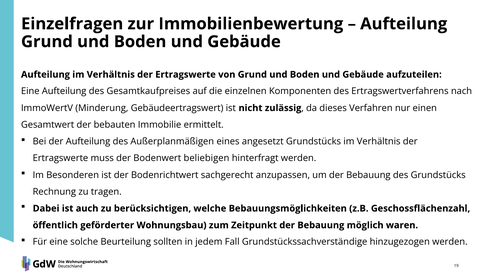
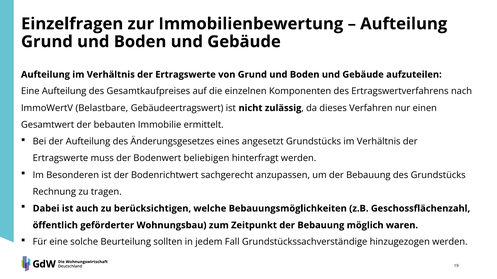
Minderung: Minderung -> Belastbare
Außerplanmäßigen: Außerplanmäßigen -> Änderungsgesetzes
